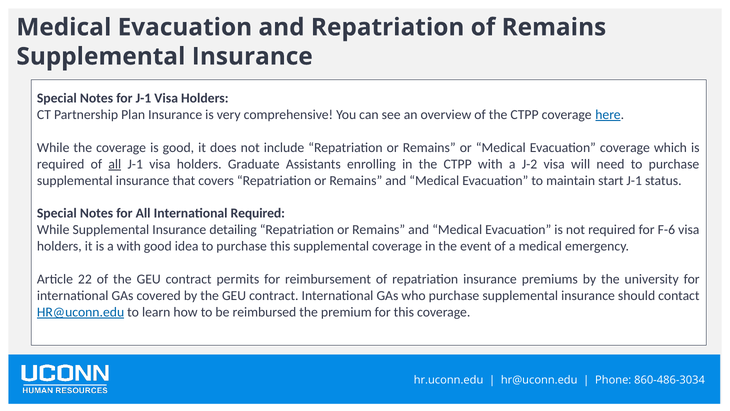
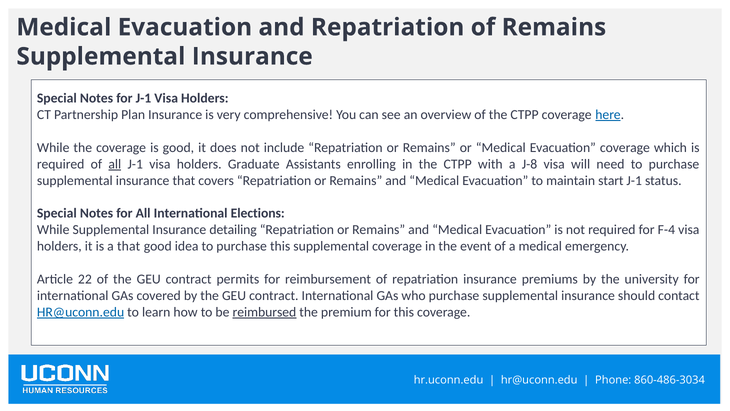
J-2: J-2 -> J-8
International Required: Required -> Elections
F-6: F-6 -> F-4
a with: with -> that
reimbursed underline: none -> present
